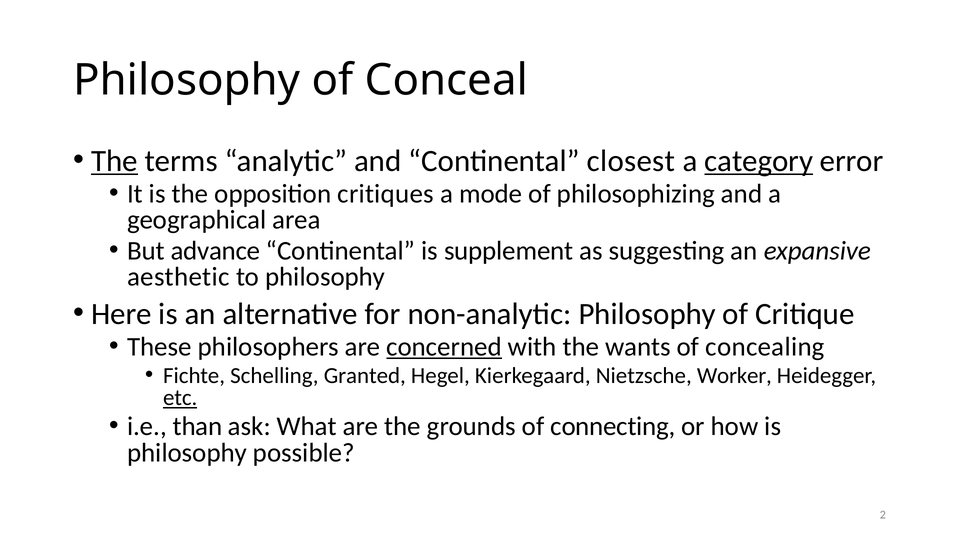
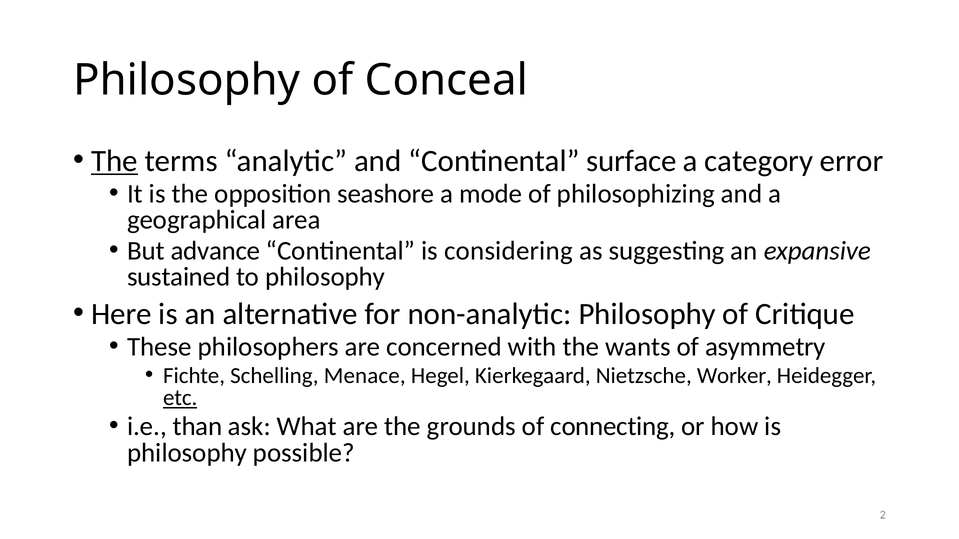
closest: closest -> surface
category underline: present -> none
critiques: critiques -> seashore
supplement: supplement -> considering
aesthetic: aesthetic -> sustained
concerned underline: present -> none
concealing: concealing -> asymmetry
Granted: Granted -> Menace
